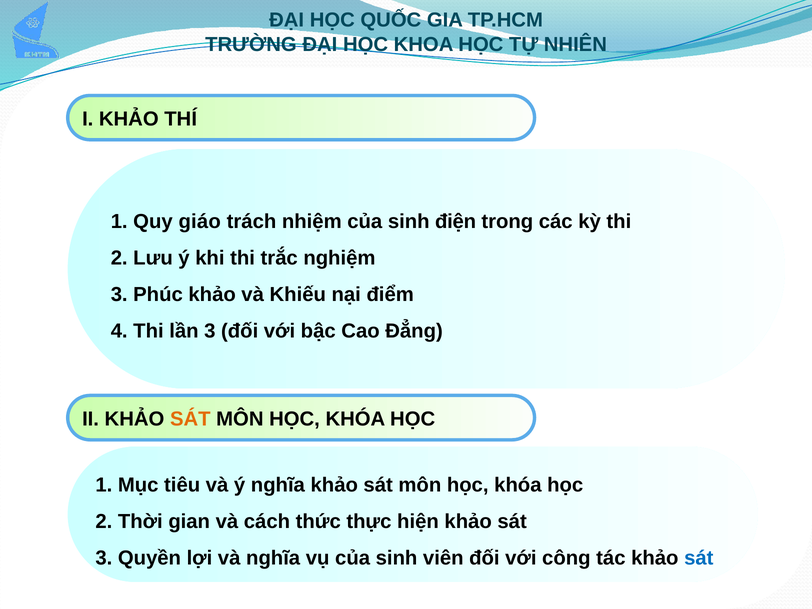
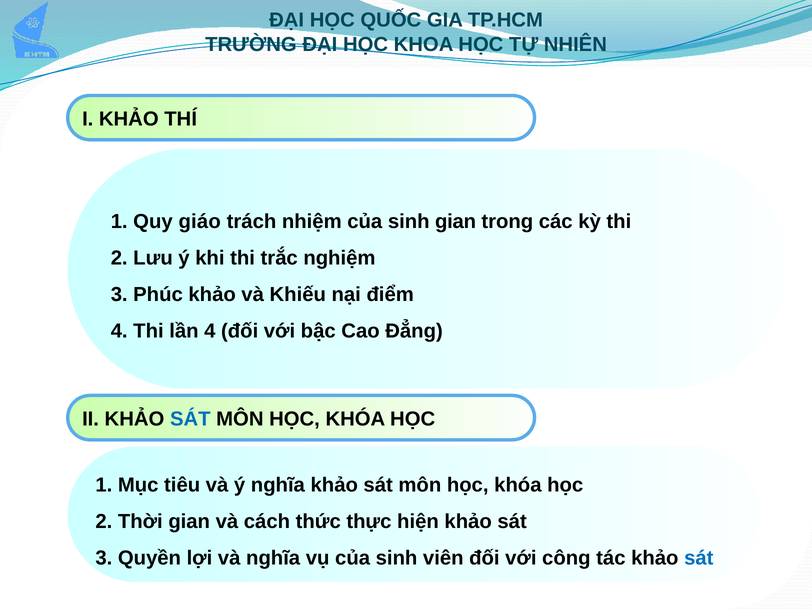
sinh điện: điện -> gian
lần 3: 3 -> 4
SÁT at (190, 419) colour: orange -> blue
